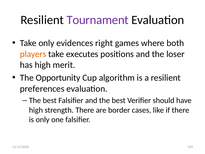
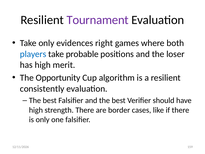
players colour: orange -> blue
executes: executes -> probable
preferences: preferences -> consistently
